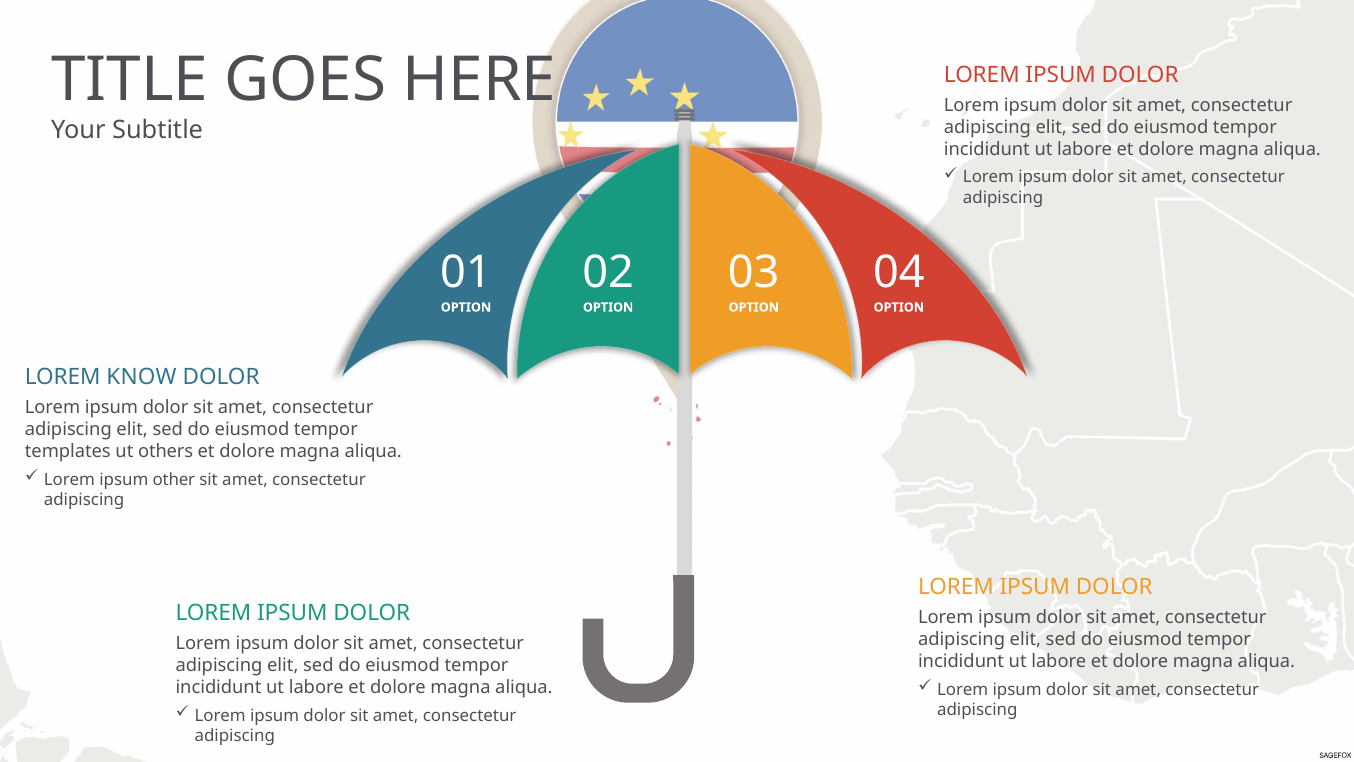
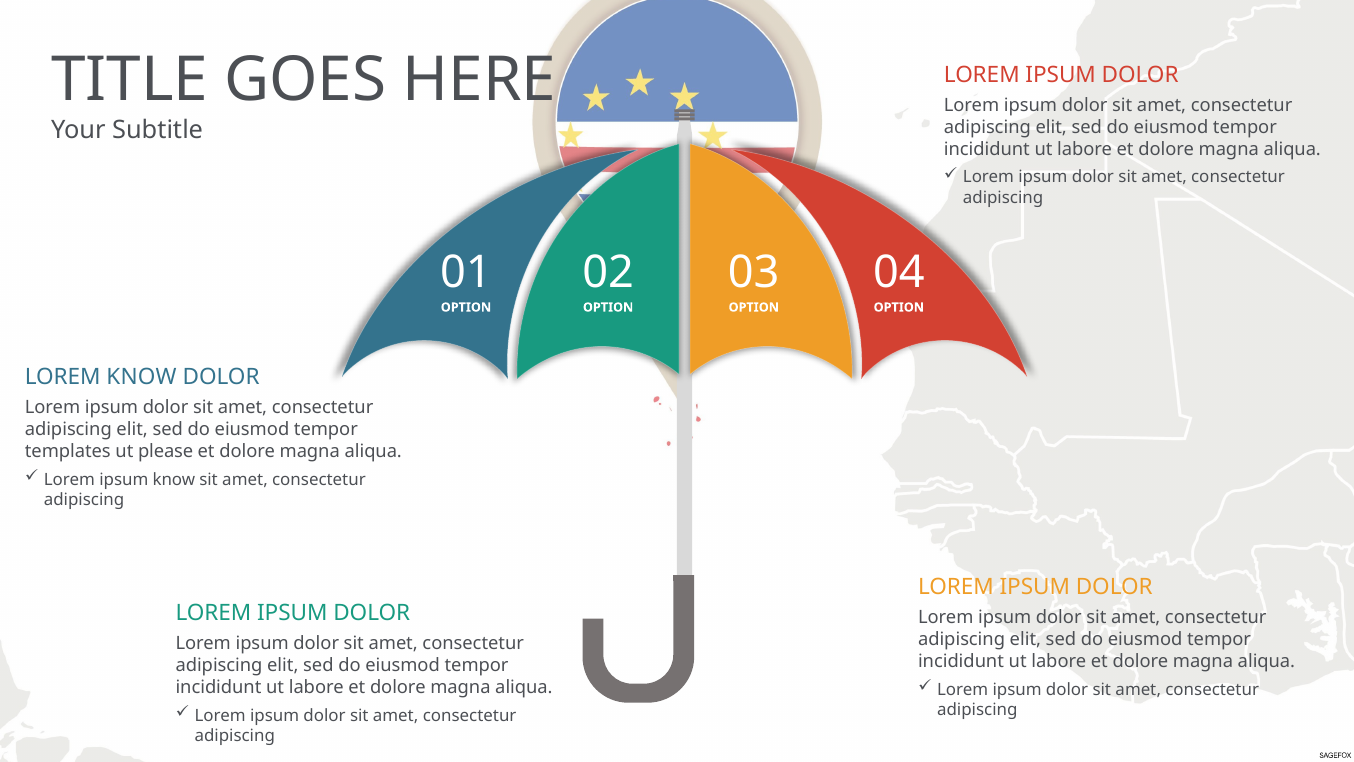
others: others -> please
ipsum other: other -> know
